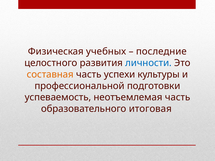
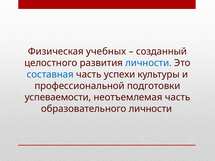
последние: последние -> созданный
составная colour: orange -> blue
успеваемость: успеваемость -> успеваемости
образовательного итоговая: итоговая -> личности
